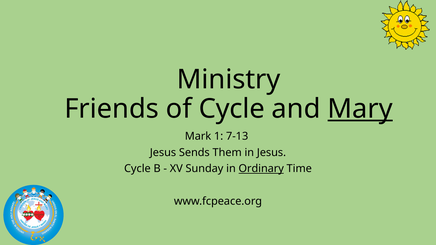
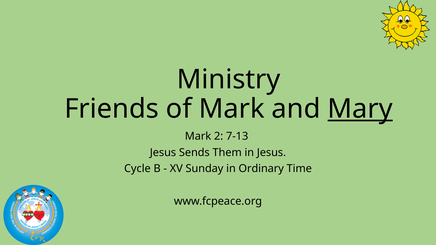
of Cycle: Cycle -> Mark
1: 1 -> 2
Ordinary underline: present -> none
